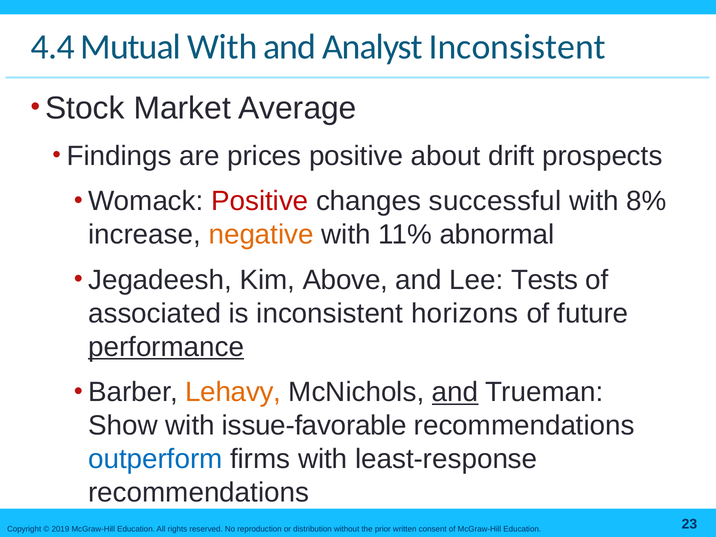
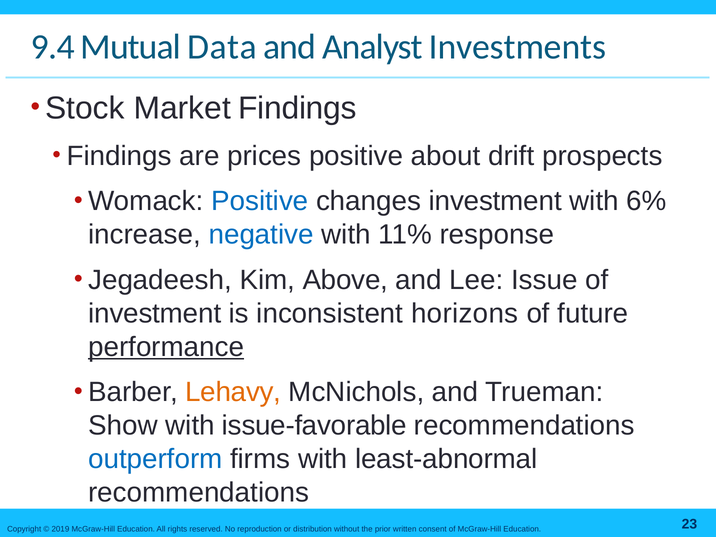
4.4: 4.4 -> 9.4
Mutual With: With -> Data
Analyst Inconsistent: Inconsistent -> Investments
Market Average: Average -> Findings
Positive at (260, 201) colour: red -> blue
changes successful: successful -> investment
8%: 8% -> 6%
negative colour: orange -> blue
abnormal: abnormal -> response
Tests: Tests -> Issue
associated at (155, 313): associated -> investment
and at (455, 392) underline: present -> none
least-response: least-response -> least-abnormal
